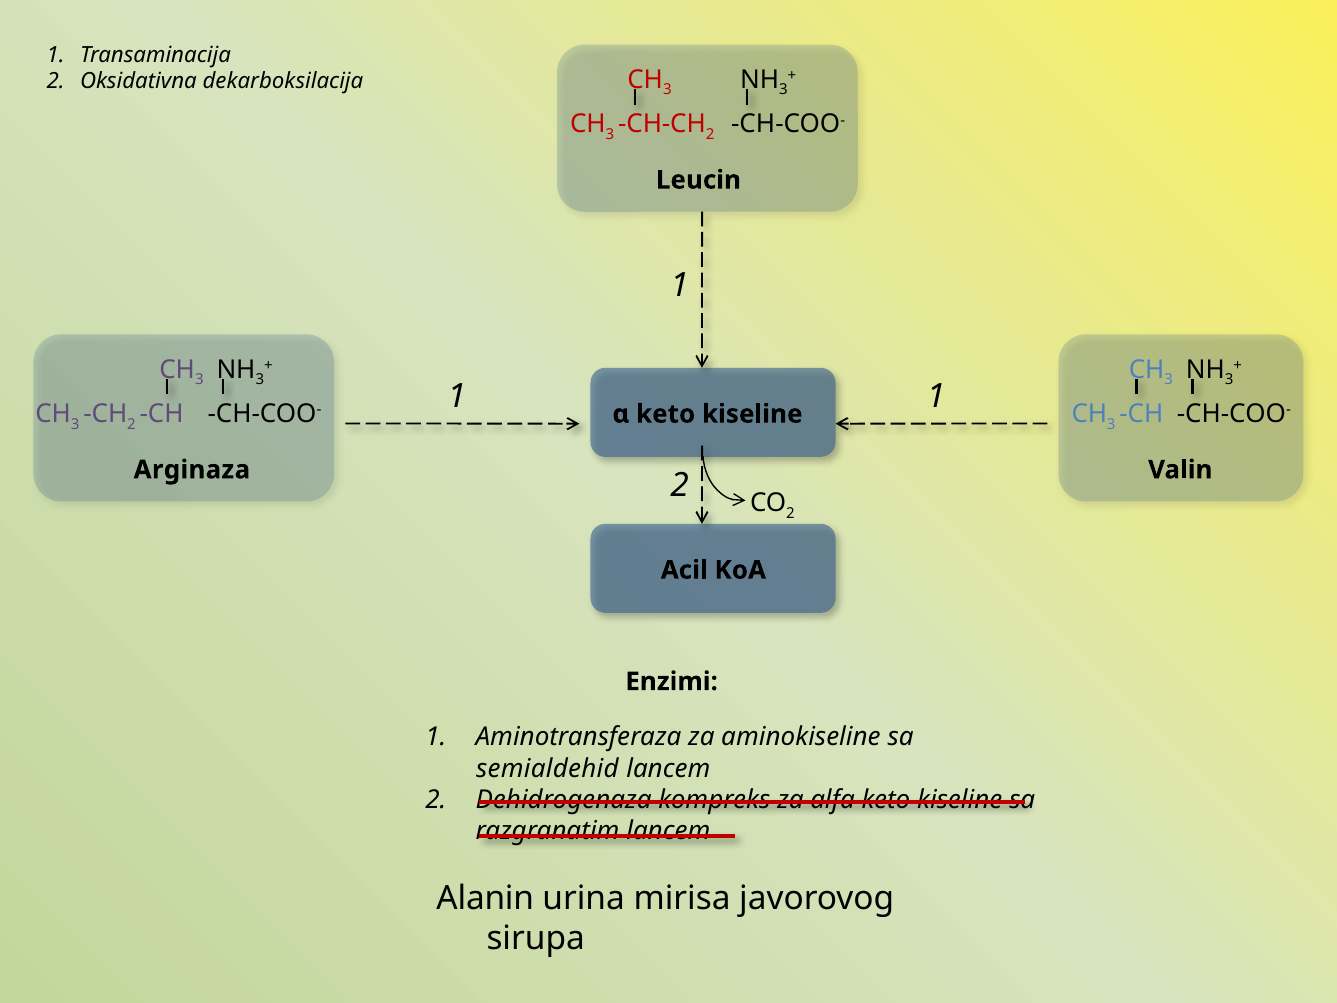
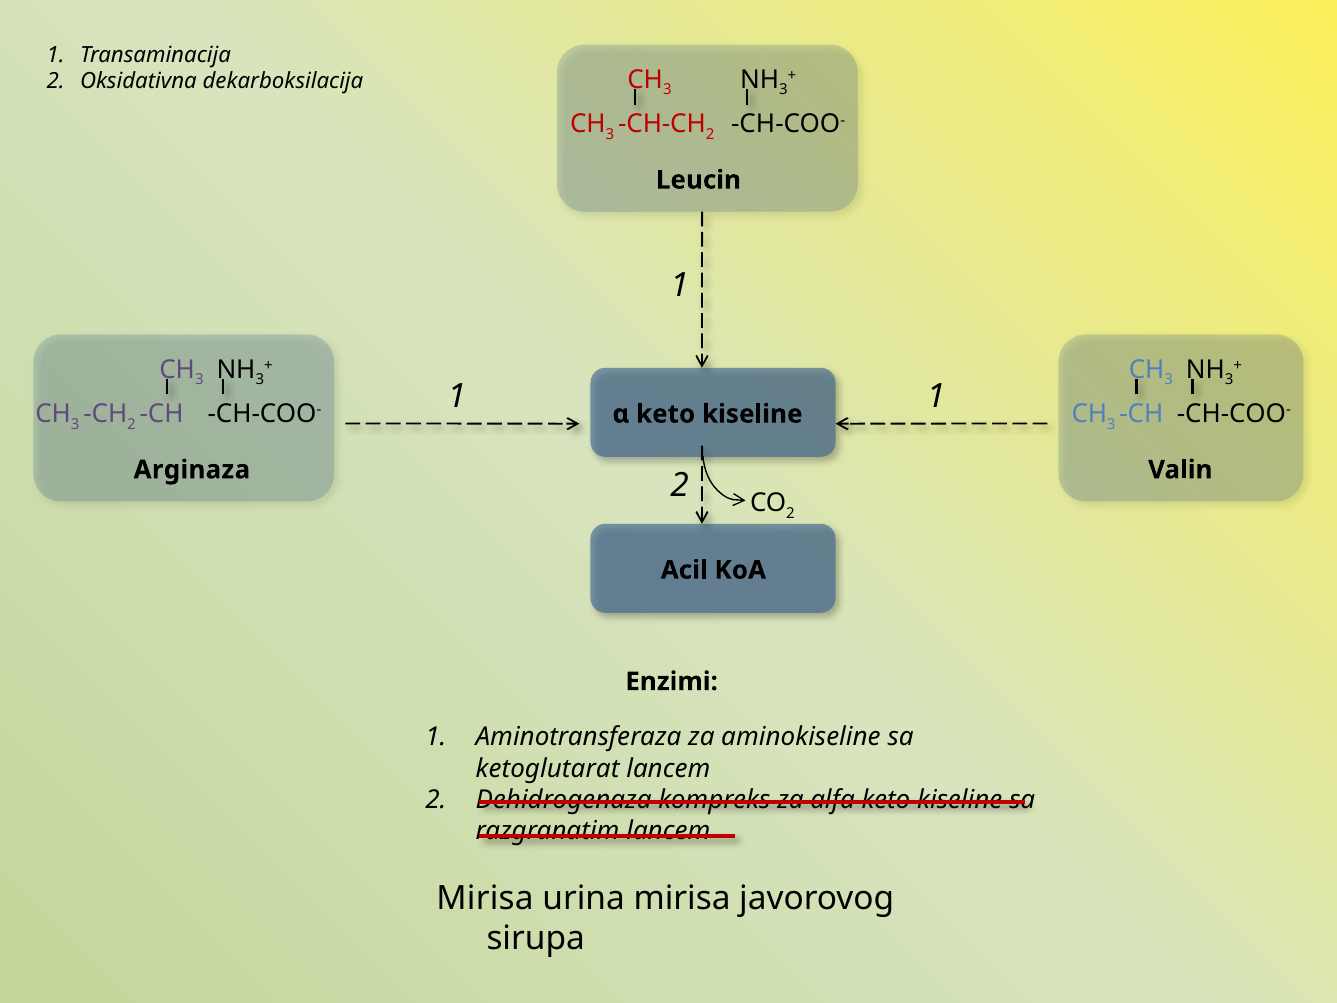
semialdehid: semialdehid -> ketoglutarat
Alanin at (485, 898): Alanin -> Mirisa
